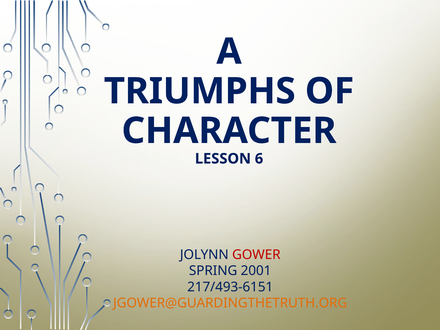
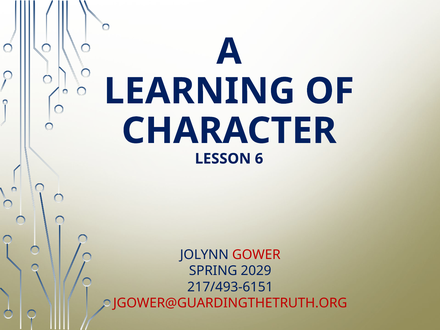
TRIUMPHS: TRIUMPHS -> LEARNING
2001: 2001 -> 2029
JGOWER@GUARDINGTHETRUTH.ORG colour: orange -> red
